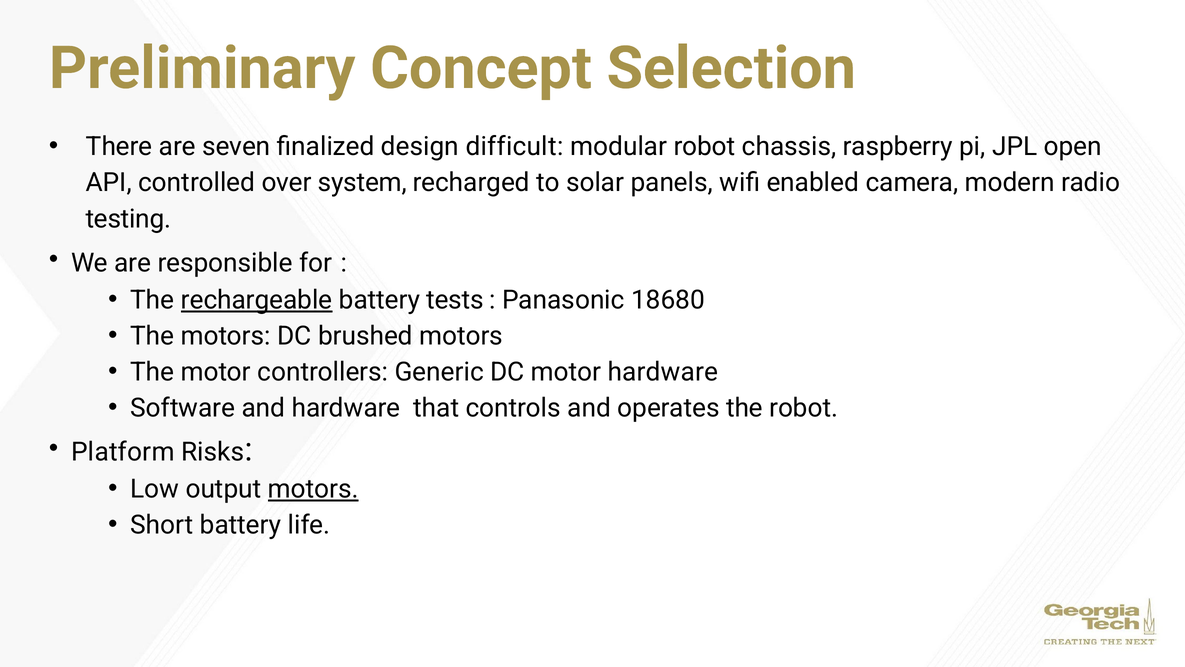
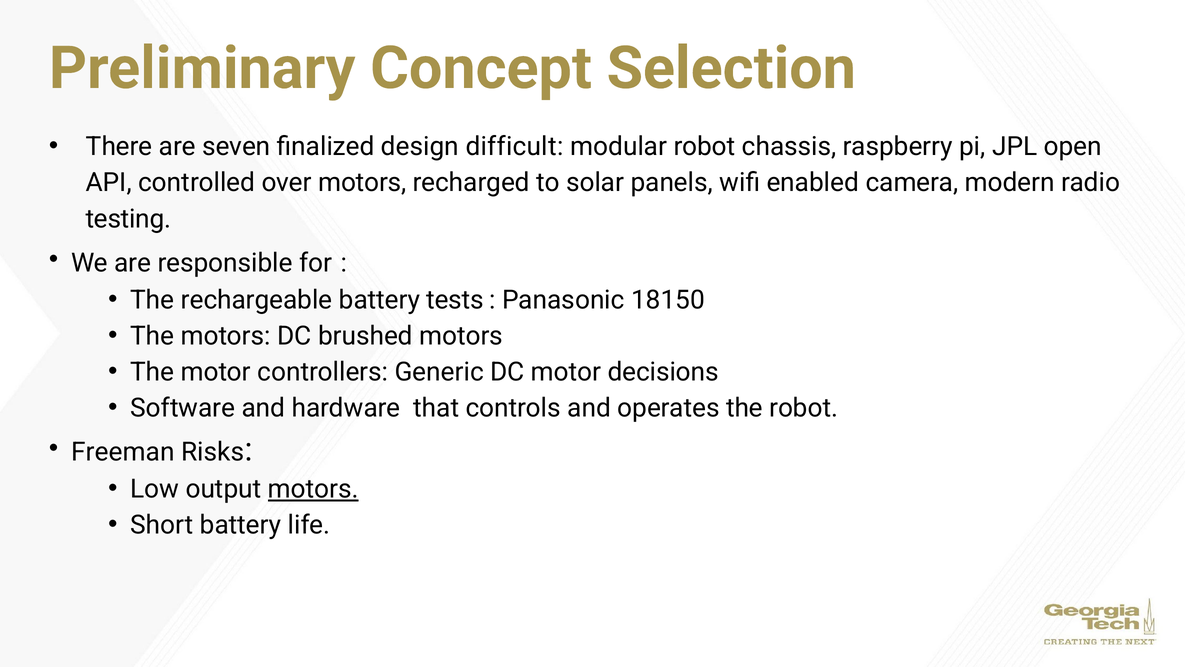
over system: system -> motors
rechargeable underline: present -> none
18680: 18680 -> 18150
motor hardware: hardware -> decisions
Platform: Platform -> Freeman
